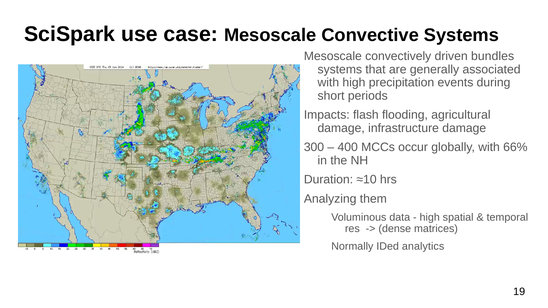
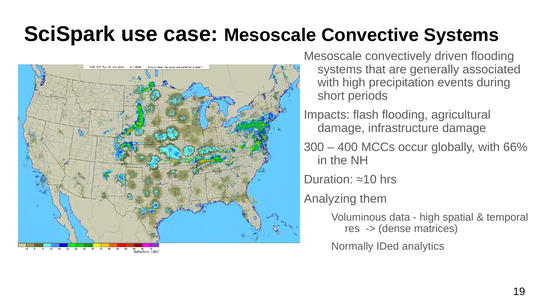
driven bundles: bundles -> flooding
